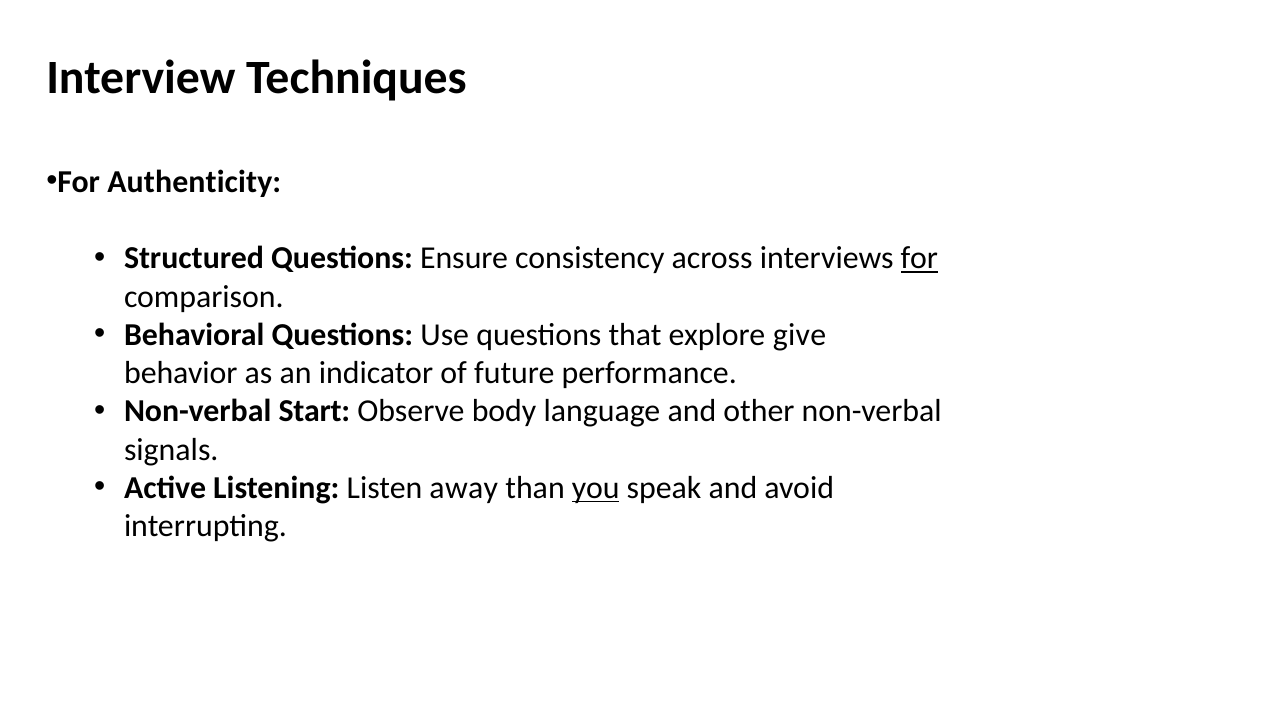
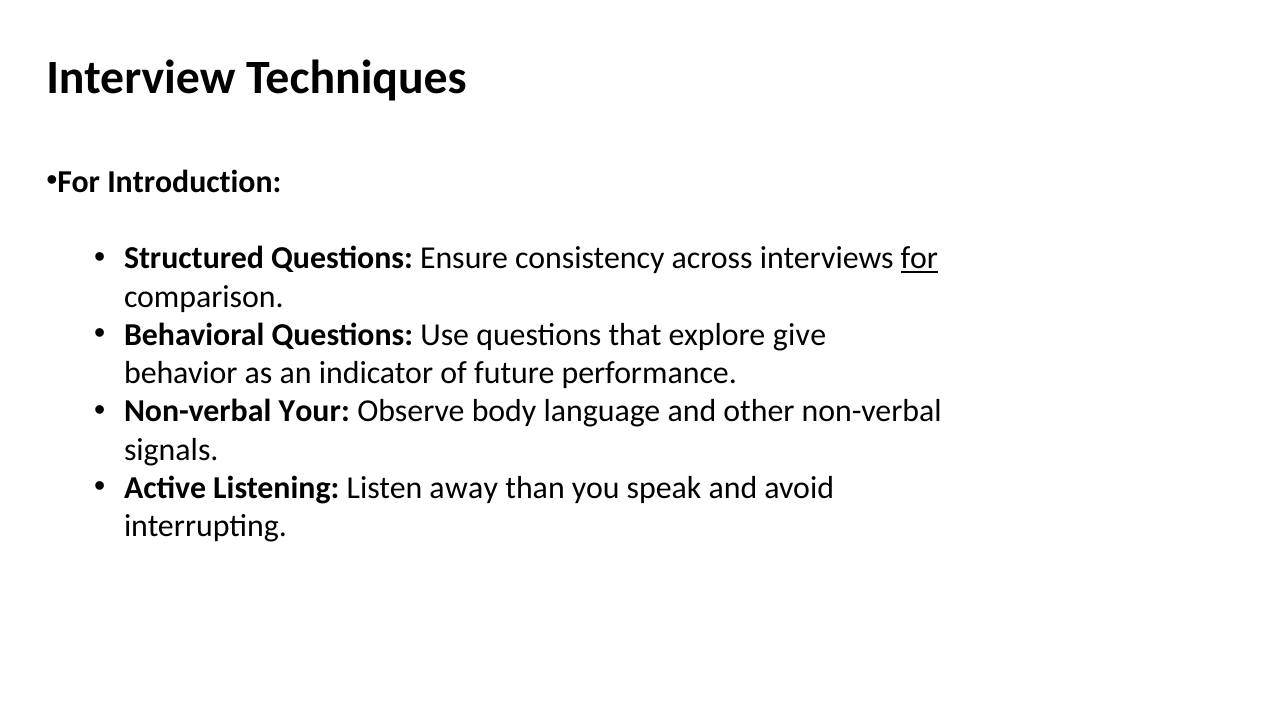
Authenticity: Authenticity -> Introduction
Start: Start -> Your
you underline: present -> none
